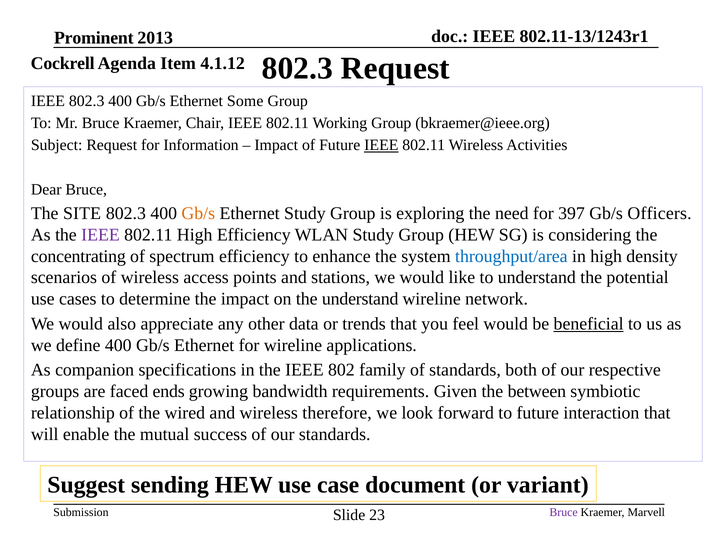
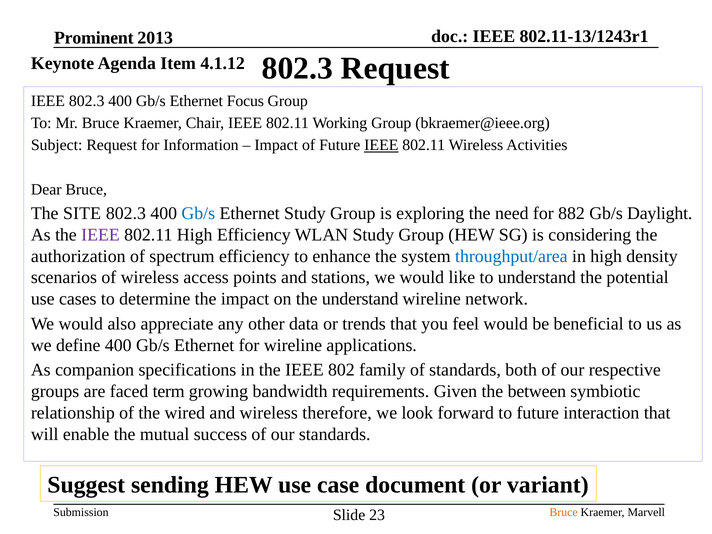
Cockrell: Cockrell -> Keynote
Some: Some -> Focus
Gb/s at (198, 213) colour: orange -> blue
397: 397 -> 882
Officers: Officers -> Daylight
concentrating: concentrating -> authorization
beneficial underline: present -> none
ends: ends -> term
Bruce at (564, 512) colour: purple -> orange
